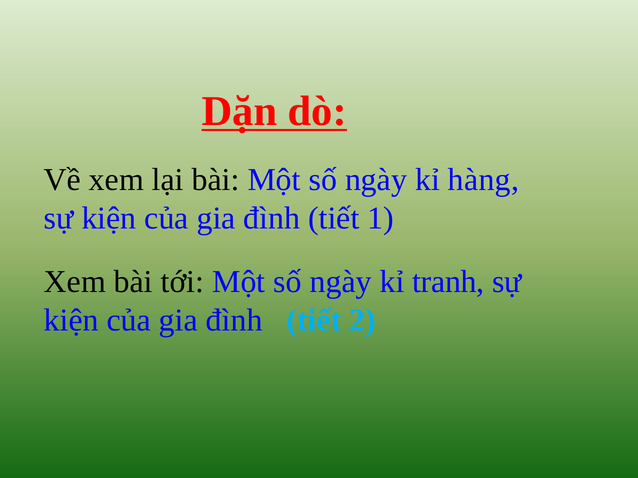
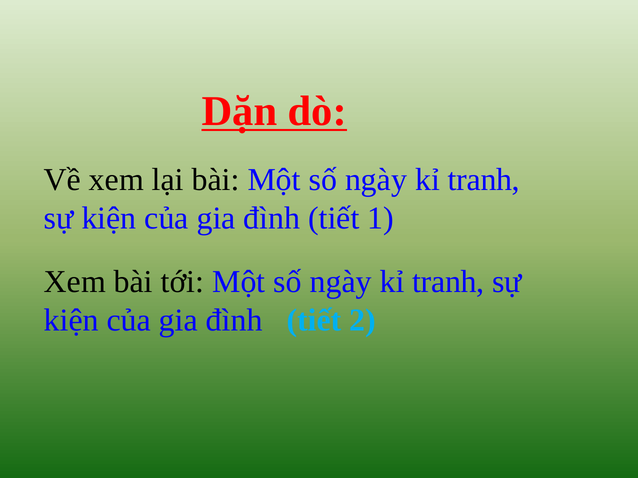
hàng at (483, 180): hàng -> tranh
